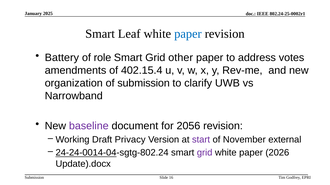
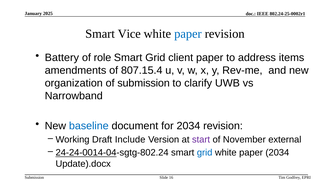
Leaf: Leaf -> Vice
other: other -> client
votes: votes -> items
402.15.4: 402.15.4 -> 807.15.4
baseline colour: purple -> blue
for 2056: 2056 -> 2034
Privacy: Privacy -> Include
grid at (205, 153) colour: purple -> blue
paper 2026: 2026 -> 2034
